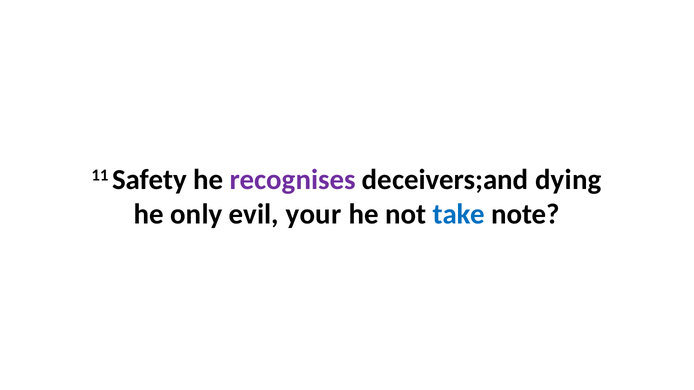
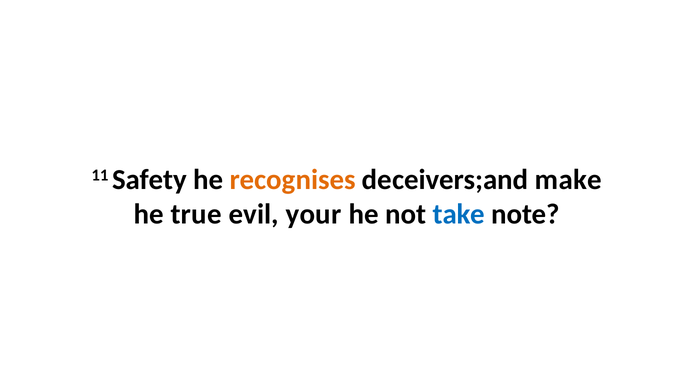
recognises colour: purple -> orange
dying: dying -> make
only: only -> true
